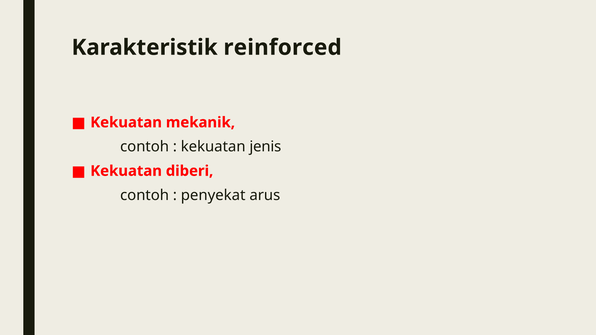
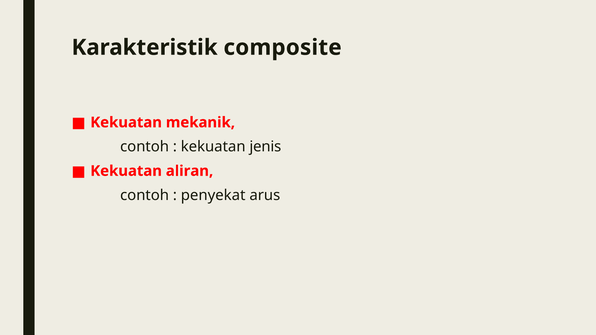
reinforced: reinforced -> composite
diberi: diberi -> aliran
